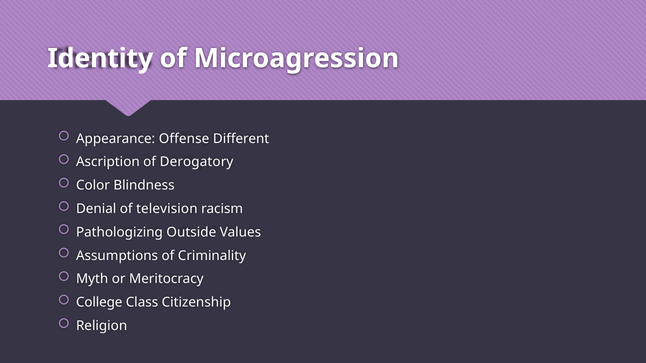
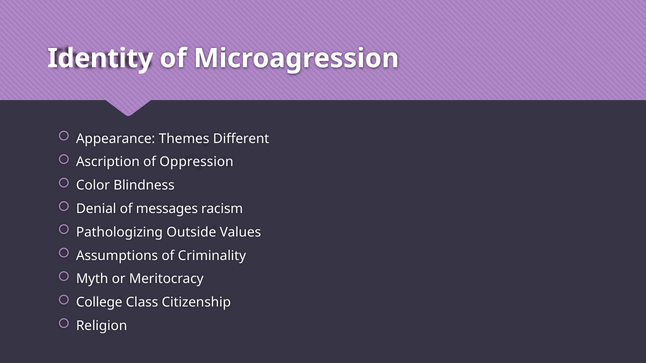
Offense: Offense -> Themes
Derogatory: Derogatory -> Oppression
television: television -> messages
